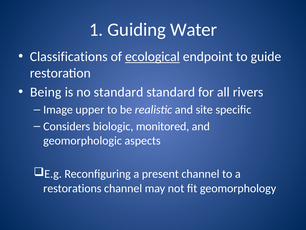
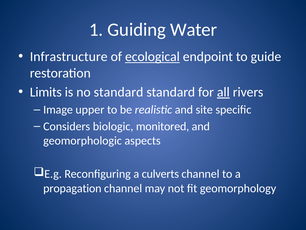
Classifications: Classifications -> Infrastructure
Being: Being -> Limits
all underline: none -> present
present: present -> culverts
restorations: restorations -> propagation
